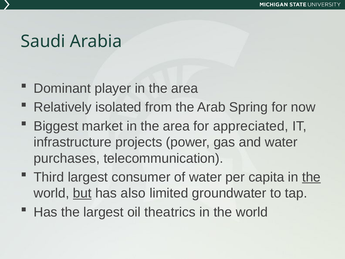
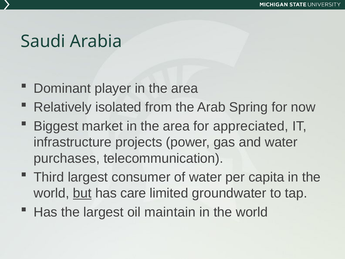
the at (311, 177) underline: present -> none
also: also -> care
theatrics: theatrics -> maintain
